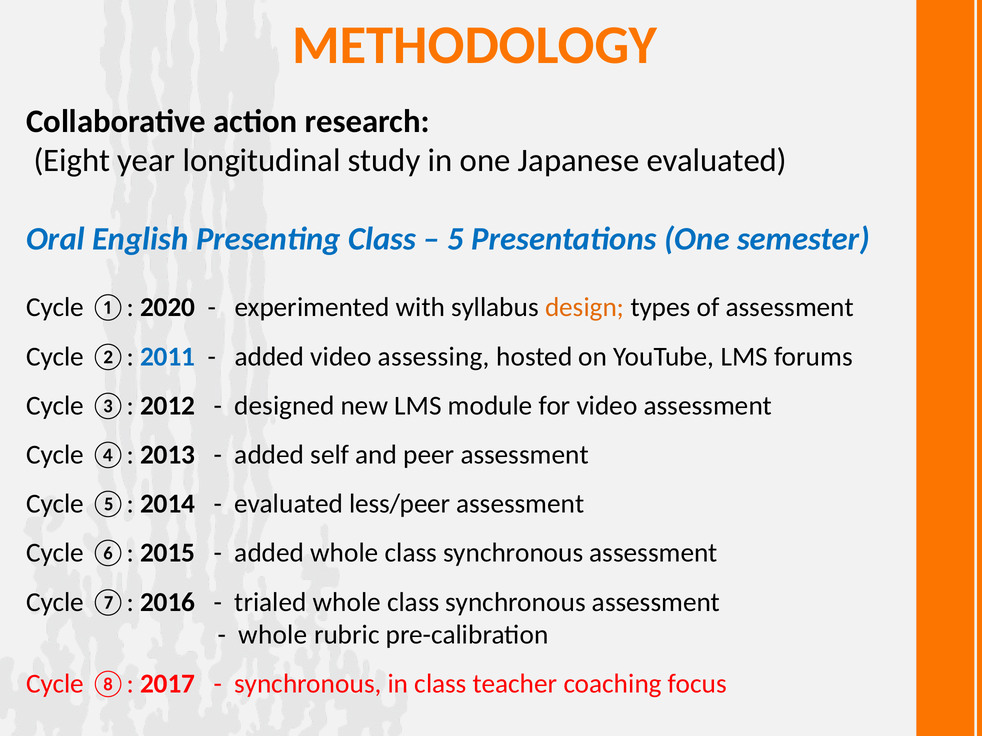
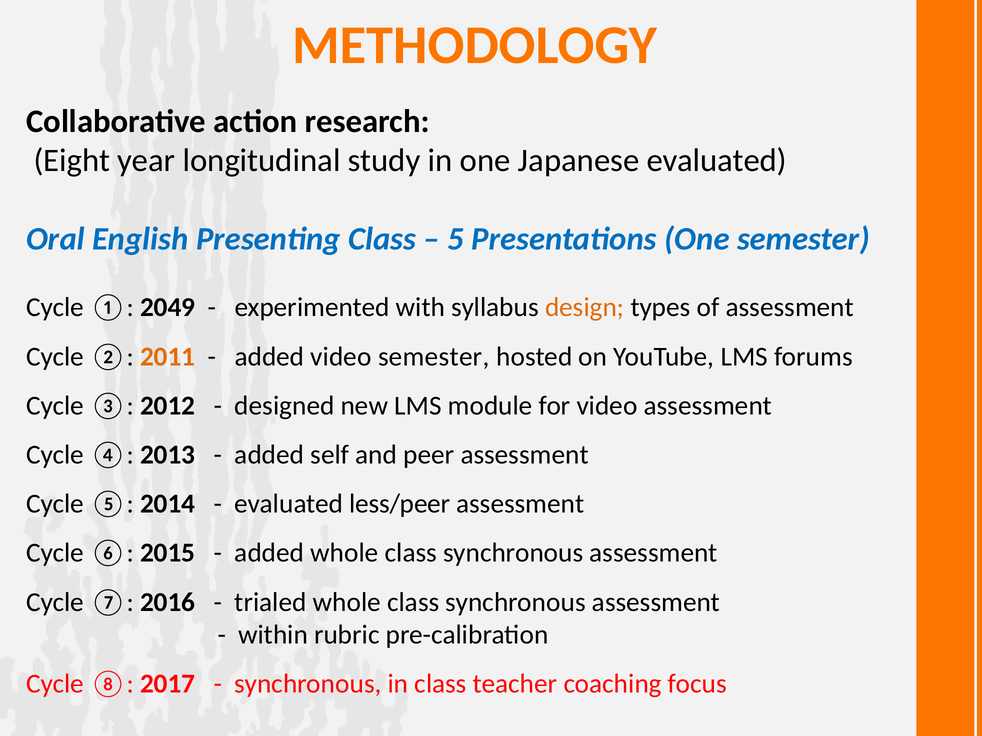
2020: 2020 -> 2049
2011 colour: blue -> orange
video assessing: assessing -> semester
whole at (273, 635): whole -> within
